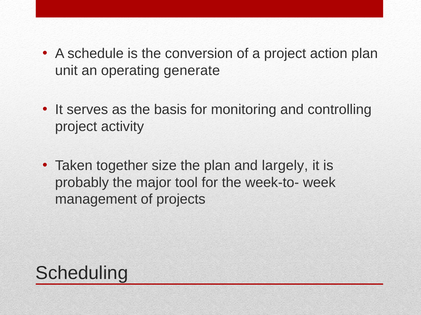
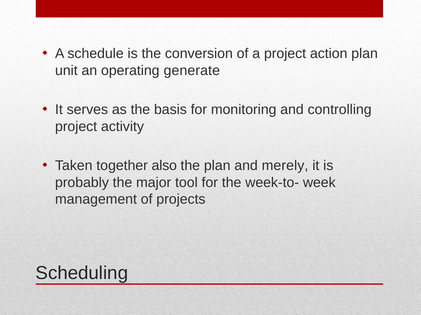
size: size -> also
largely: largely -> merely
